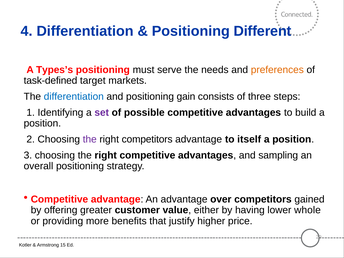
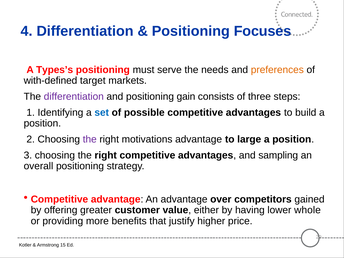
Different: Different -> Focuses
task-defined: task-defined -> with-defined
differentiation at (74, 97) colour: blue -> purple
set colour: purple -> blue
right competitors: competitors -> motivations
itself: itself -> large
